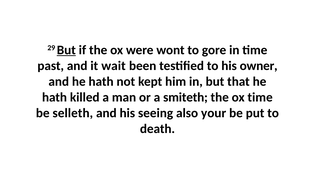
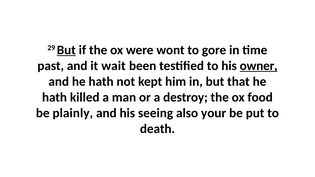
owner underline: none -> present
smiteth: smiteth -> destroy
ox time: time -> food
selleth: selleth -> plainly
